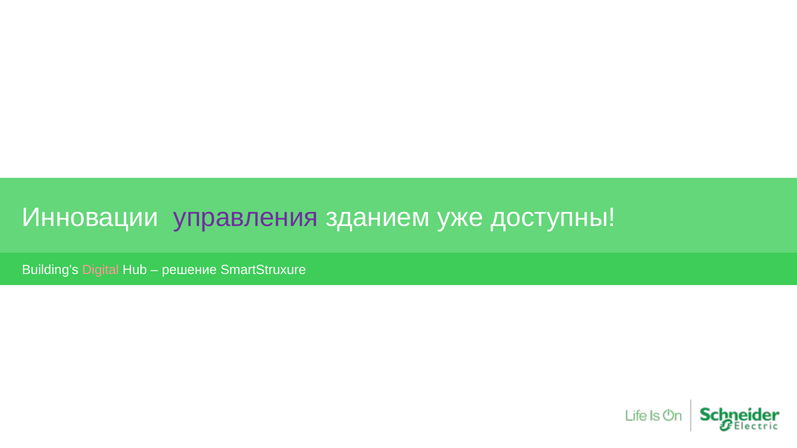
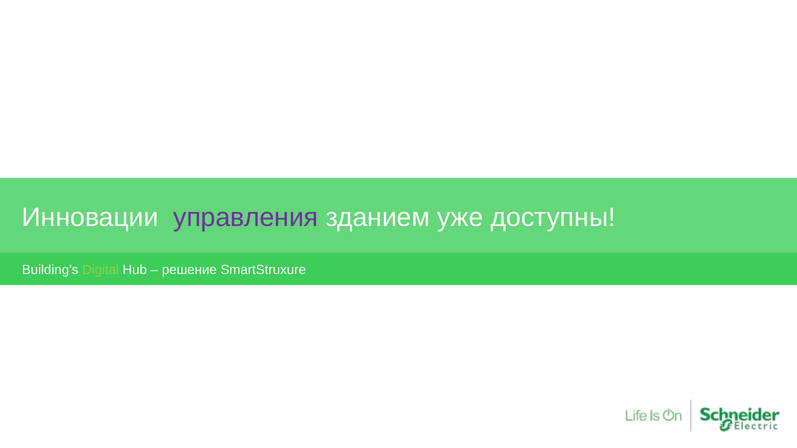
Digital colour: pink -> light green
